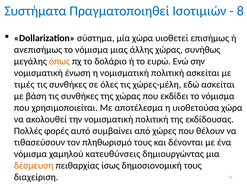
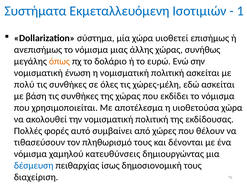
Πραγματοποιηθεί: Πραγματοποιηθεί -> Εκμεταλλευόμενη
8: 8 -> 1
τιμές: τιμές -> πολύ
δέσμευση colour: orange -> blue
